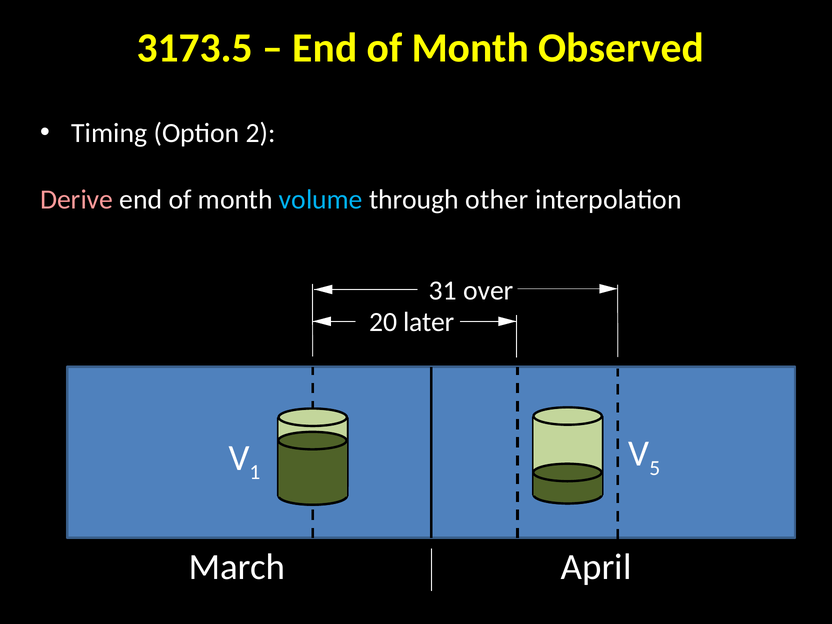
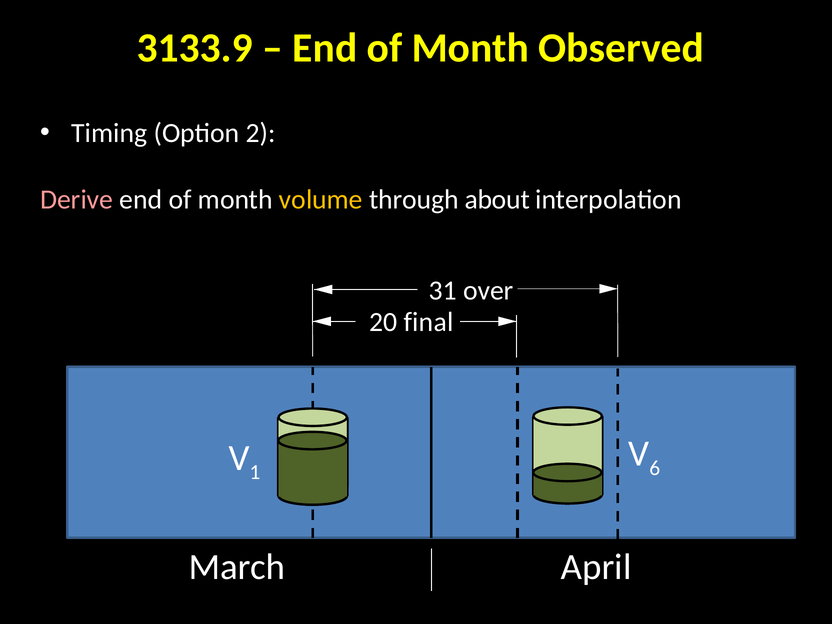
3173.5: 3173.5 -> 3133.9
volume colour: light blue -> yellow
other: other -> about
later: later -> final
5: 5 -> 6
